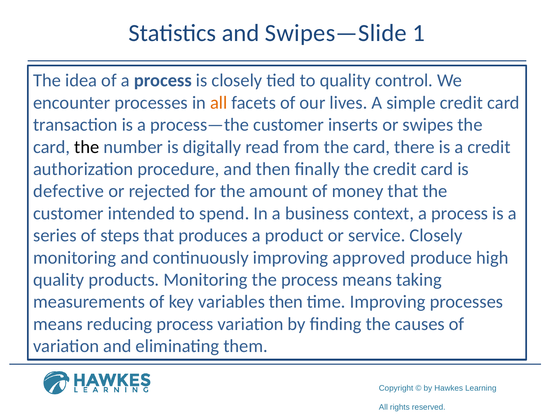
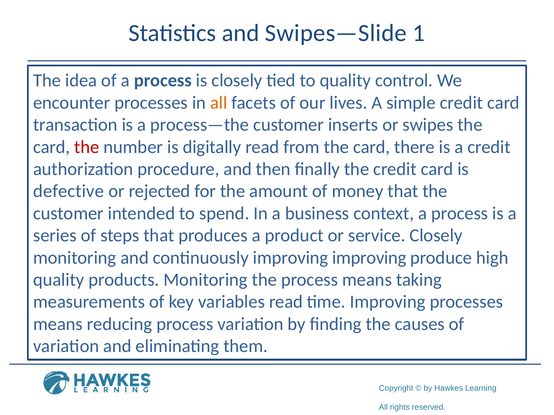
the at (87, 147) colour: black -> red
improving approved: approved -> improving
variables then: then -> read
